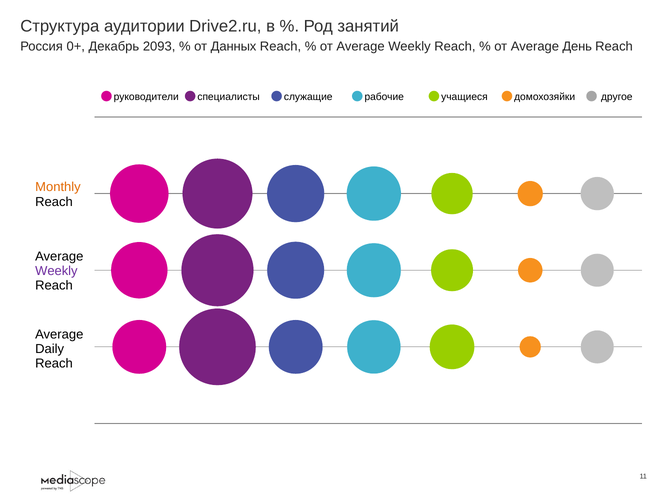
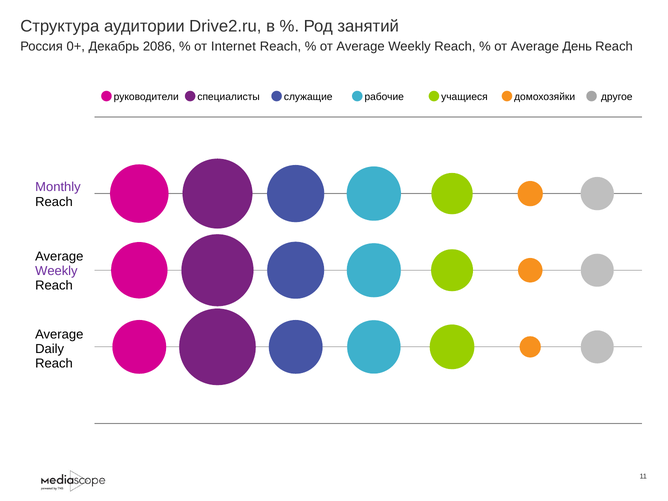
2093: 2093 -> 2086
Данных: Данных -> Internet
Monthly colour: orange -> purple
